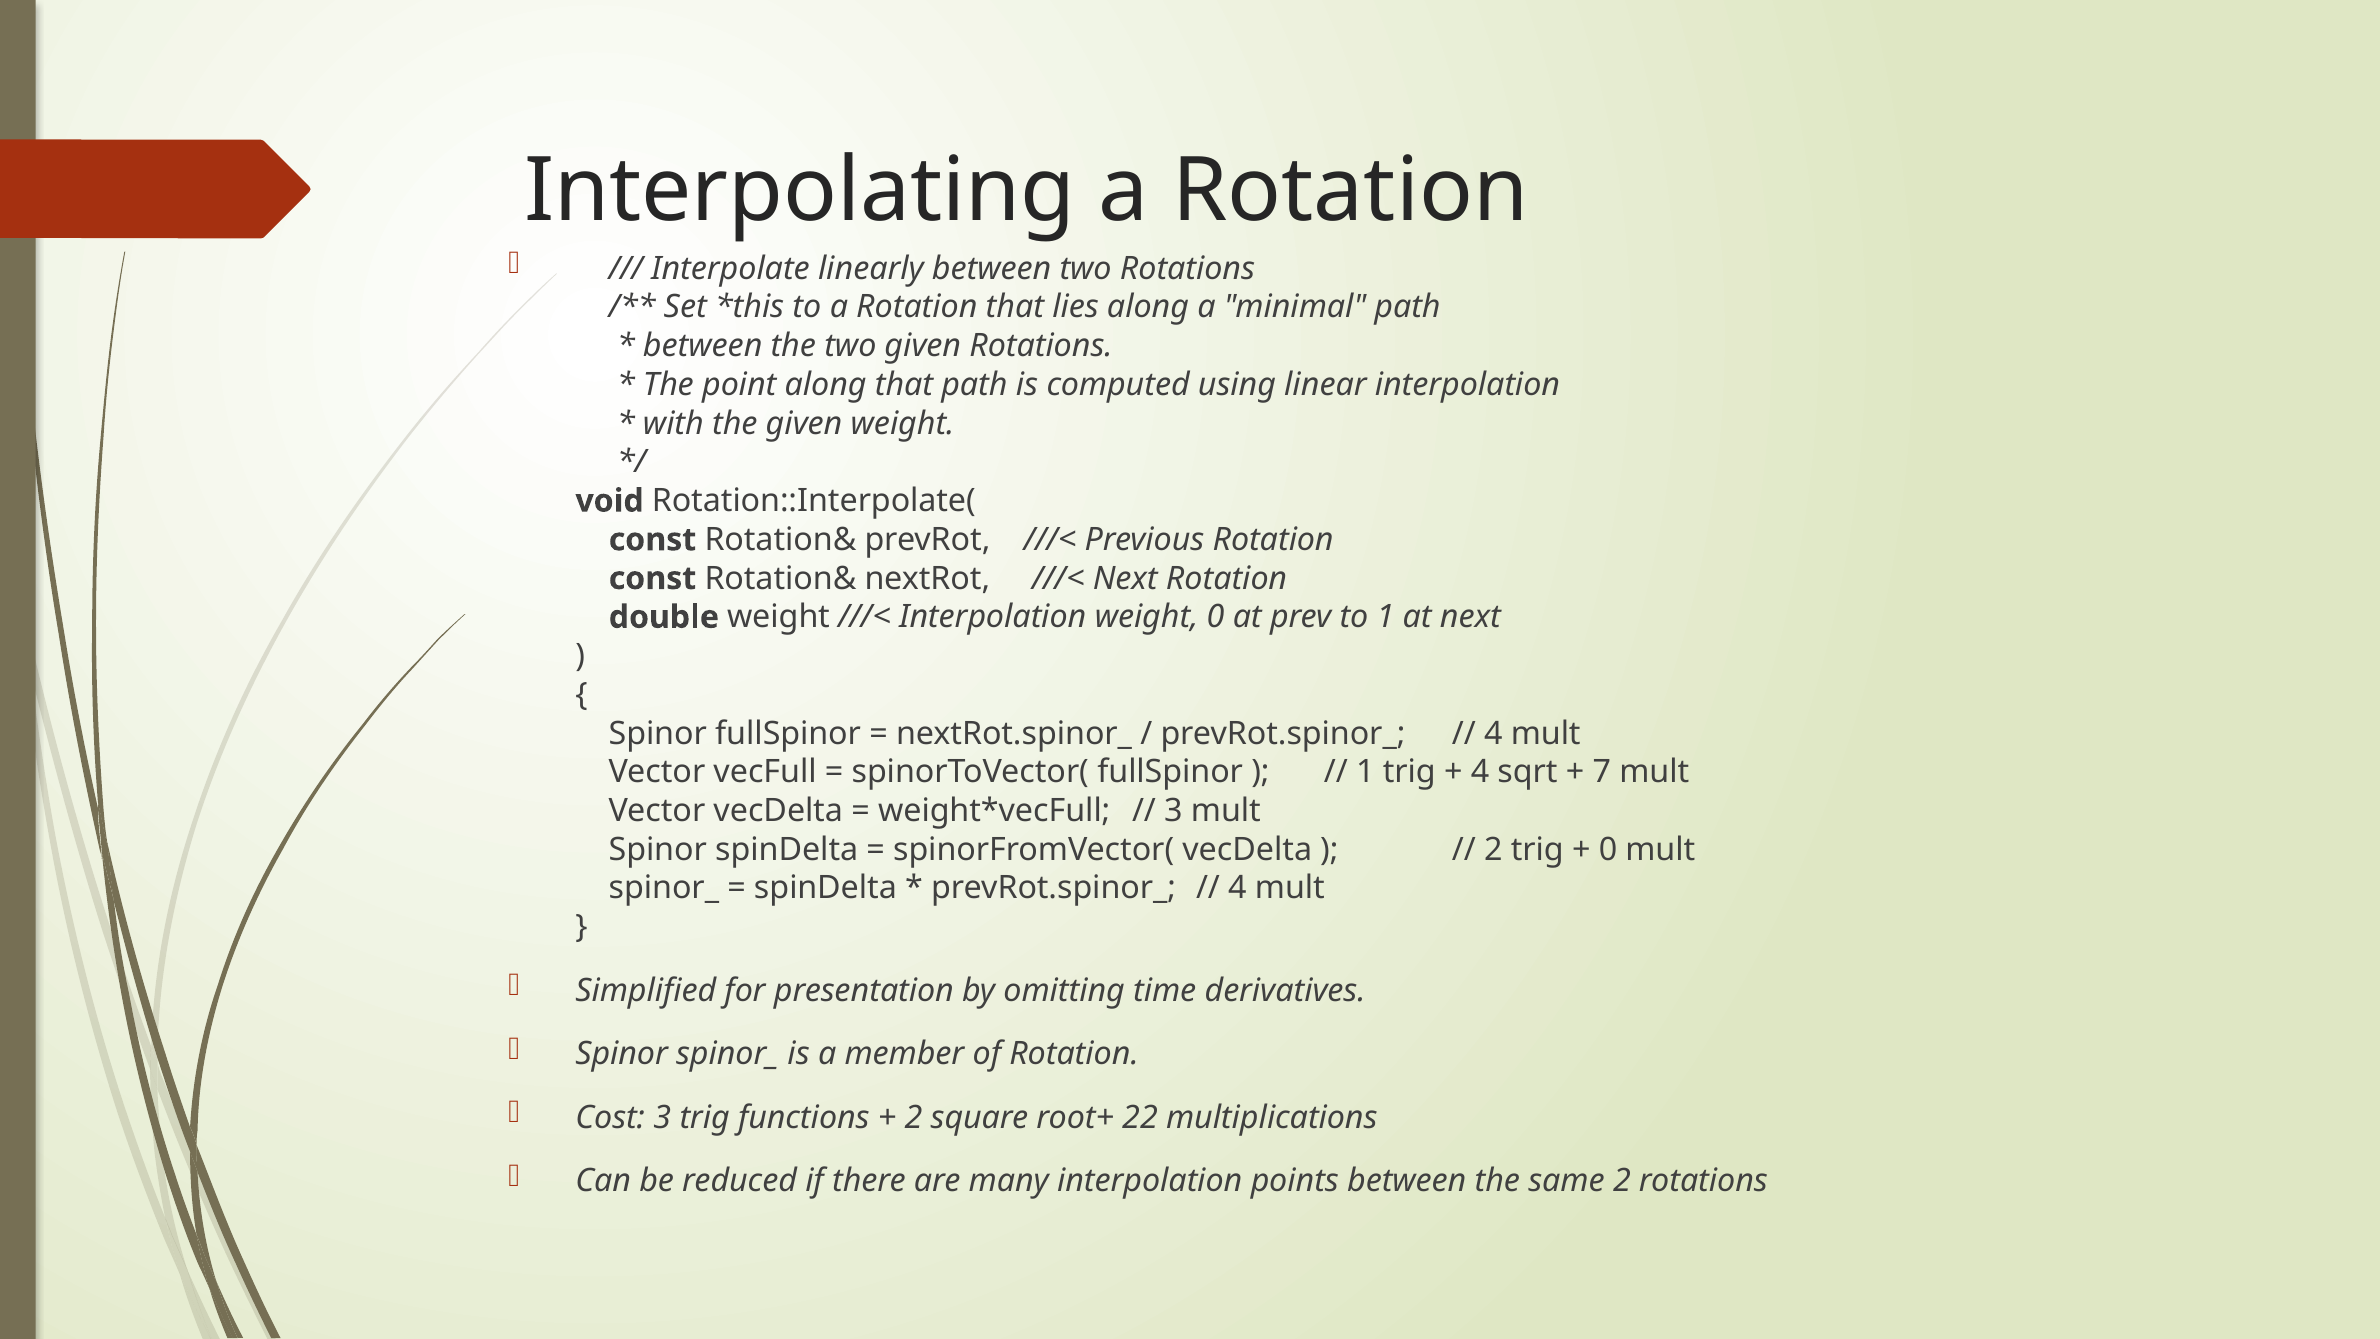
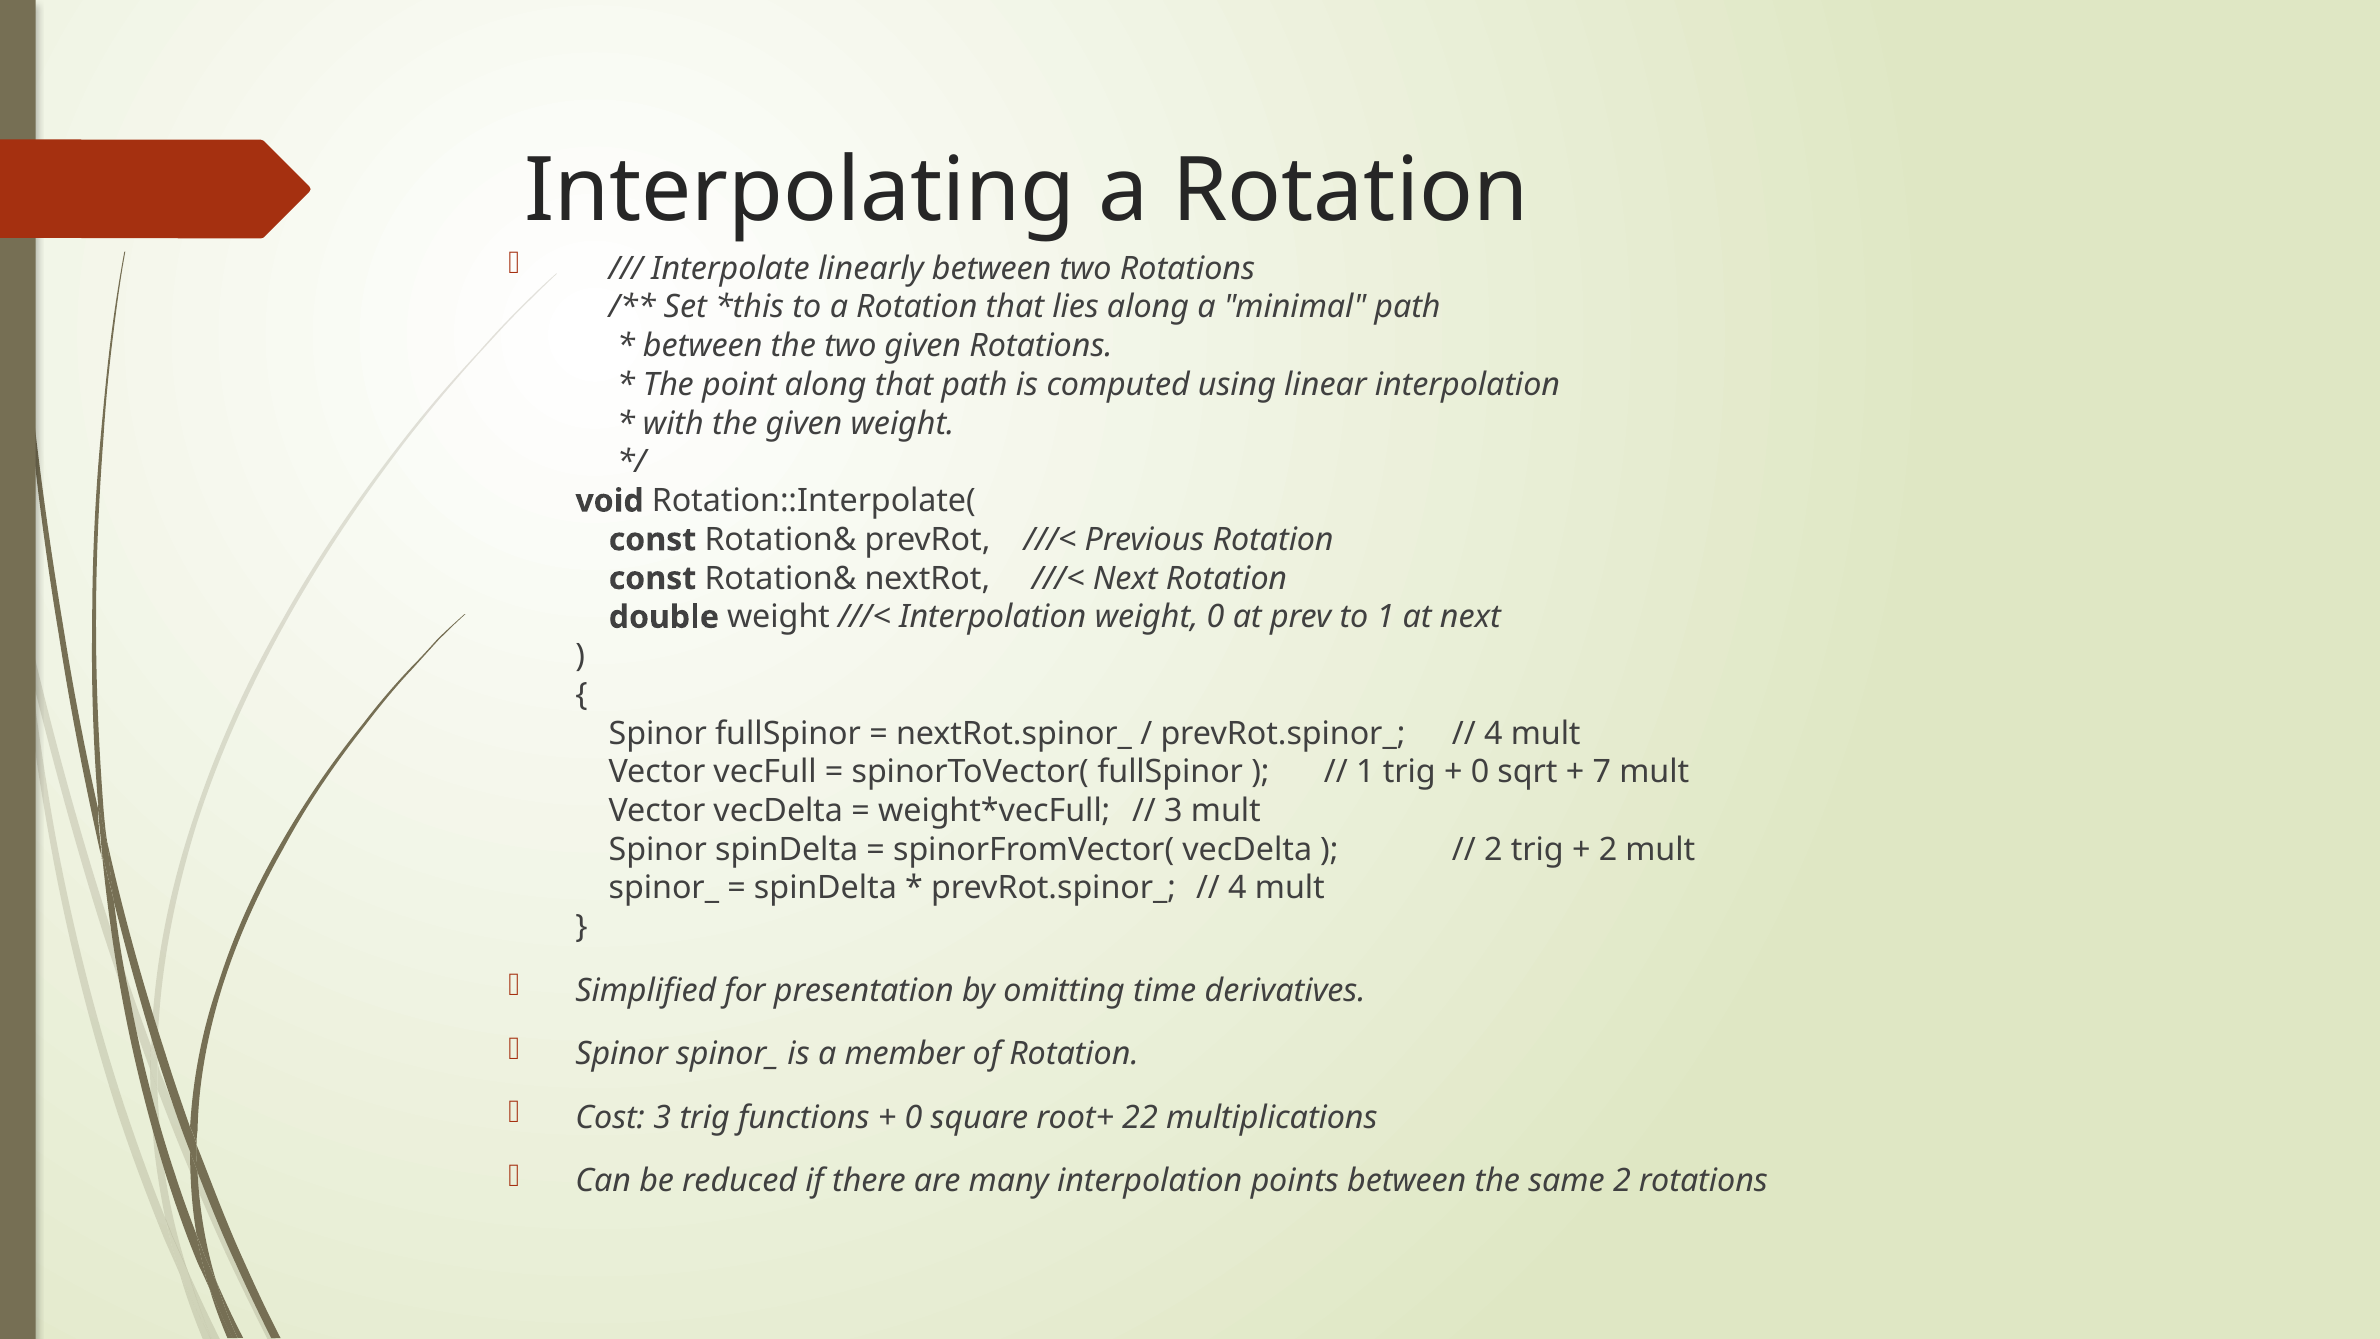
4 at (1480, 772): 4 -> 0
0 at (1608, 849): 0 -> 2
2 at (914, 1117): 2 -> 0
